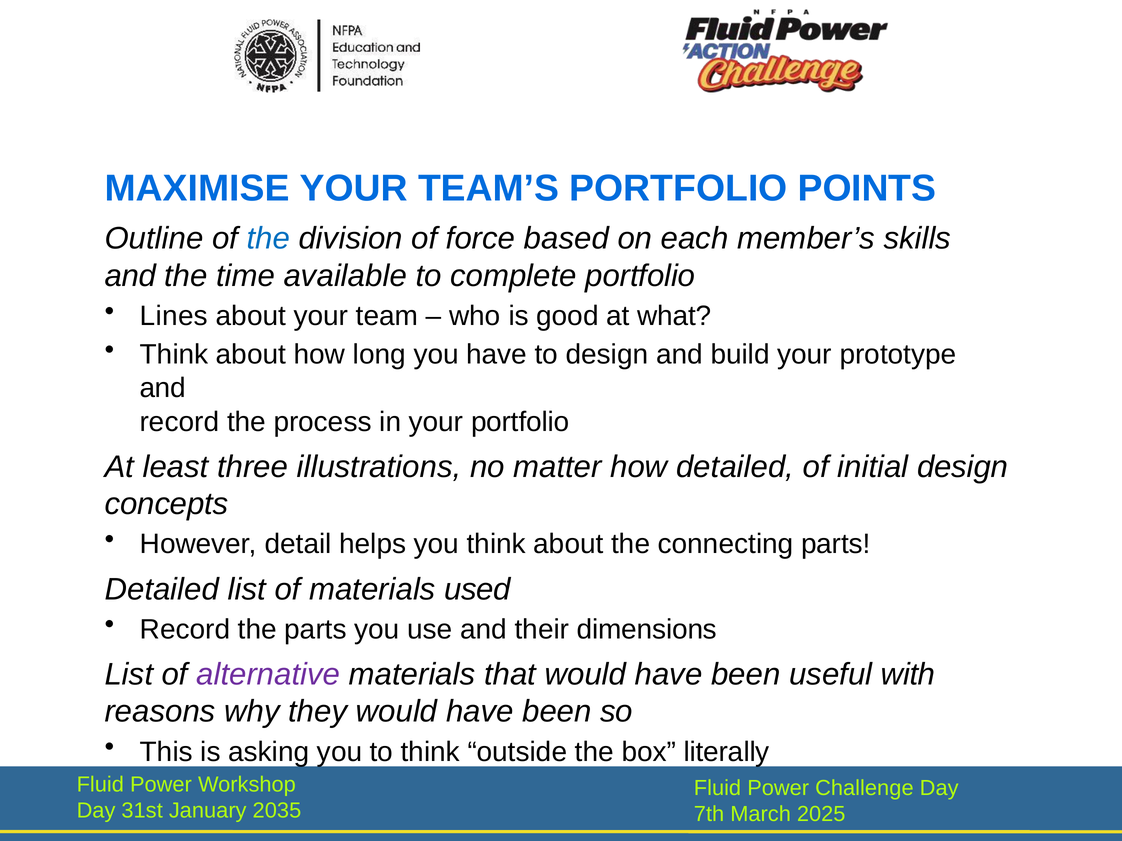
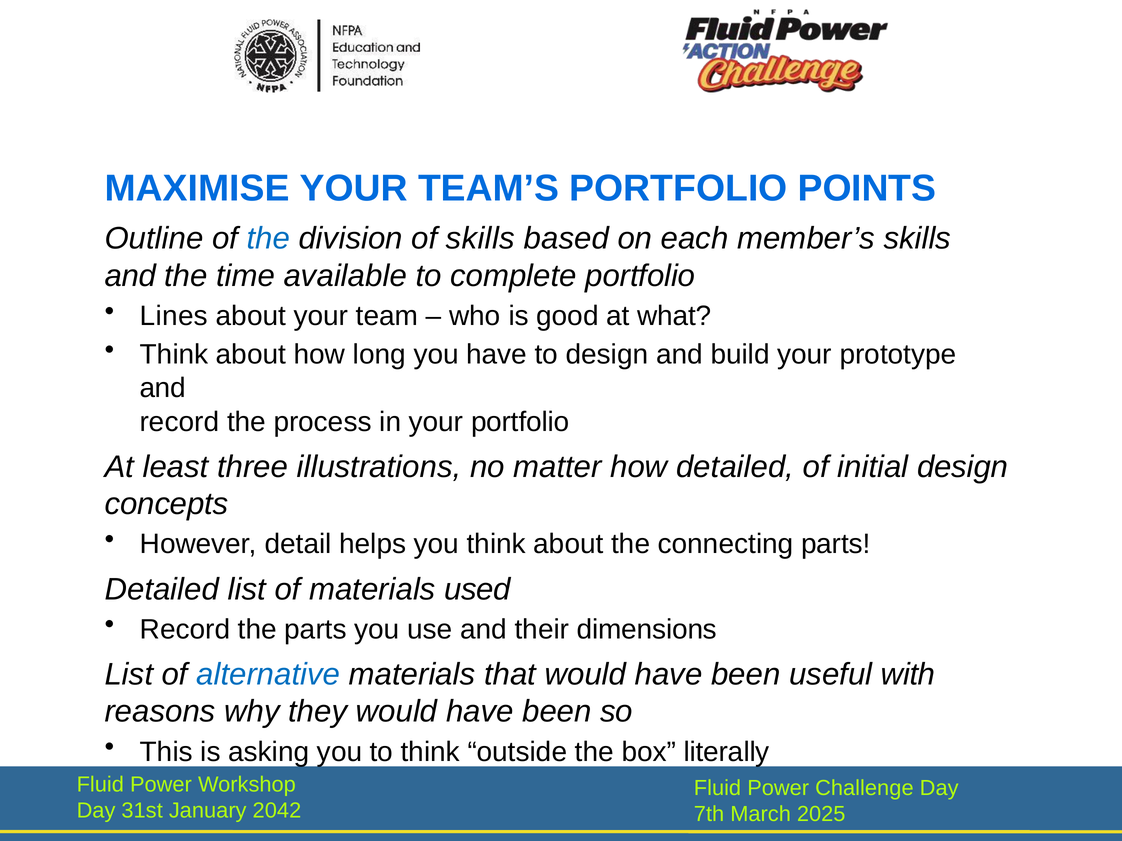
of force: force -> skills
alternative colour: purple -> blue
2035: 2035 -> 2042
